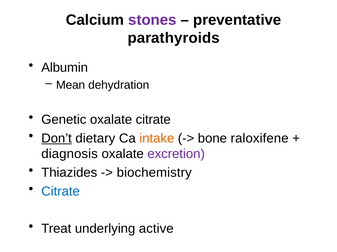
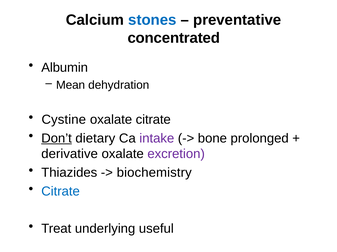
stones colour: purple -> blue
parathyroids: parathyroids -> concentrated
Genetic: Genetic -> Cystine
intake colour: orange -> purple
raloxifene: raloxifene -> prolonged
diagnosis: diagnosis -> derivative
active: active -> useful
